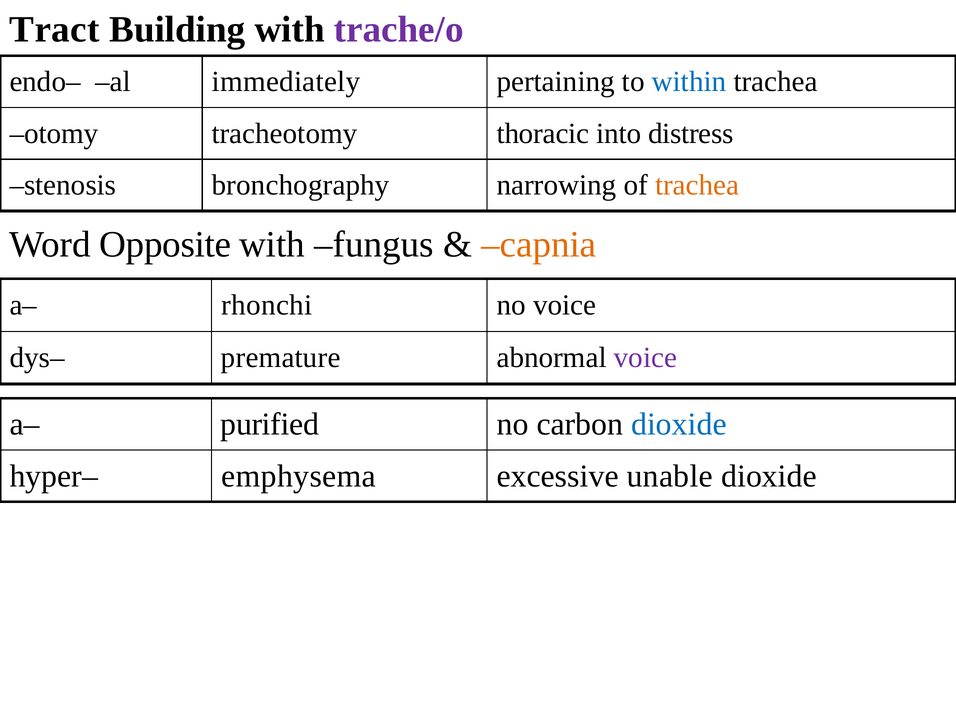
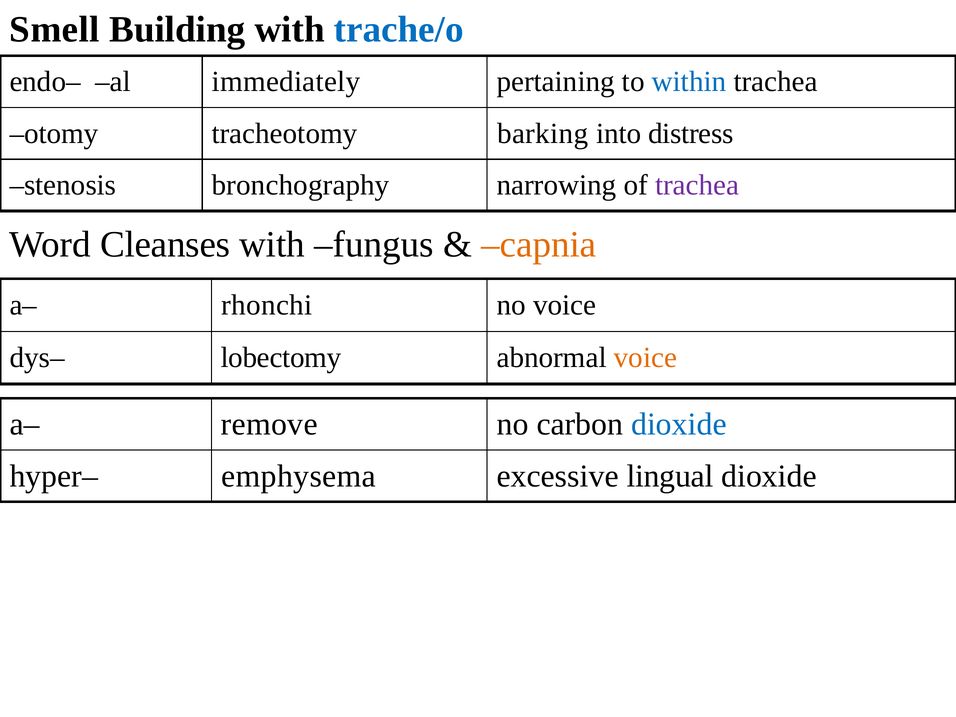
Tract: Tract -> Smell
trache/o colour: purple -> blue
thoracic: thoracic -> barking
trachea at (697, 185) colour: orange -> purple
Opposite: Opposite -> Cleanses
premature: premature -> lobectomy
voice at (645, 358) colour: purple -> orange
purified: purified -> remove
unable: unable -> lingual
